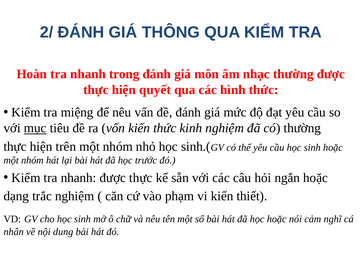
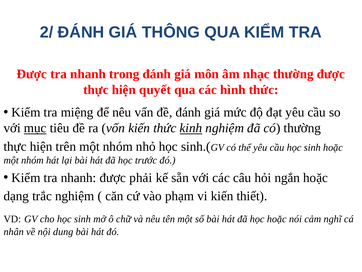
Hoàn at (32, 74): Hoàn -> Được
kinh underline: none -> present
nhanh được thực: thực -> phải
